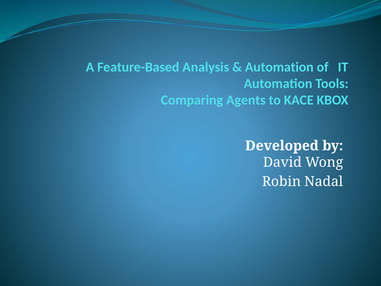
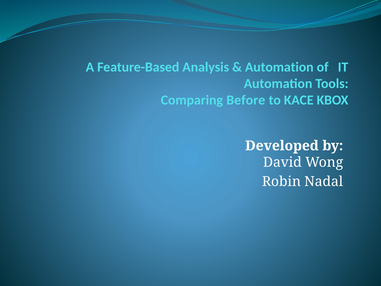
Agents: Agents -> Before
